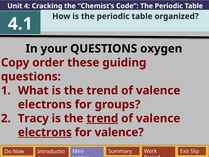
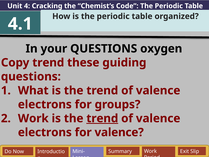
Copy order: order -> trend
Tracy at (33, 118): Tracy -> Work
electrons at (45, 132) underline: present -> none
